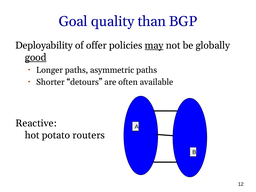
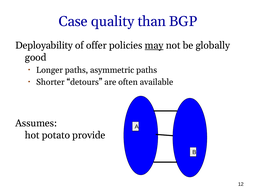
Goal: Goal -> Case
good underline: present -> none
Reactive: Reactive -> Assumes
routers: routers -> provide
